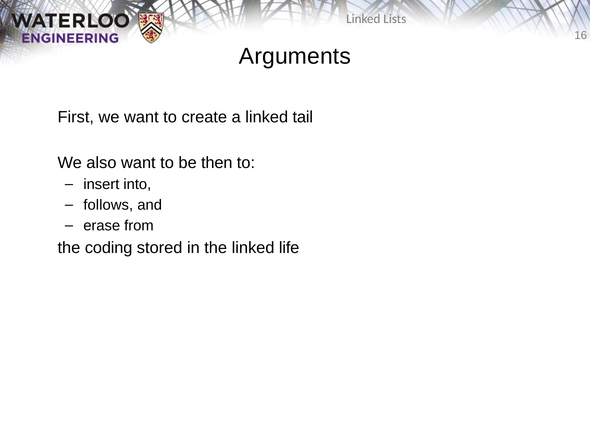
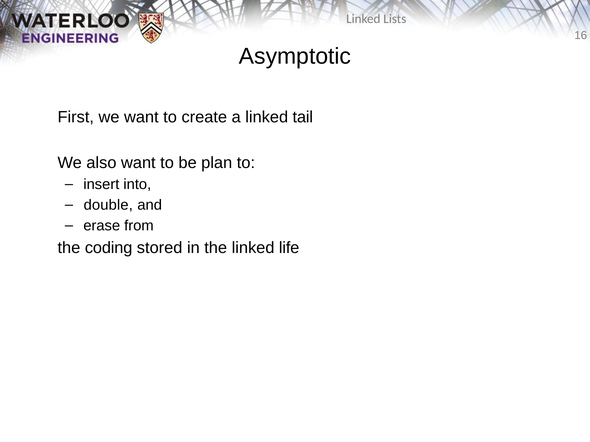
Arguments: Arguments -> Asymptotic
then: then -> plan
follows: follows -> double
